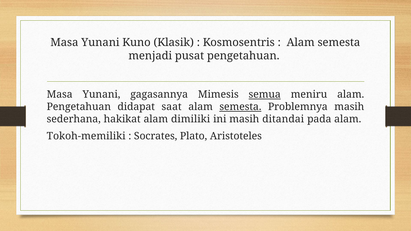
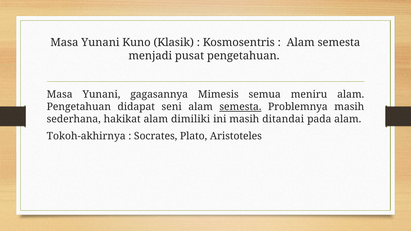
semua underline: present -> none
saat: saat -> seni
Tokoh-memiliki: Tokoh-memiliki -> Tokoh-akhirnya
